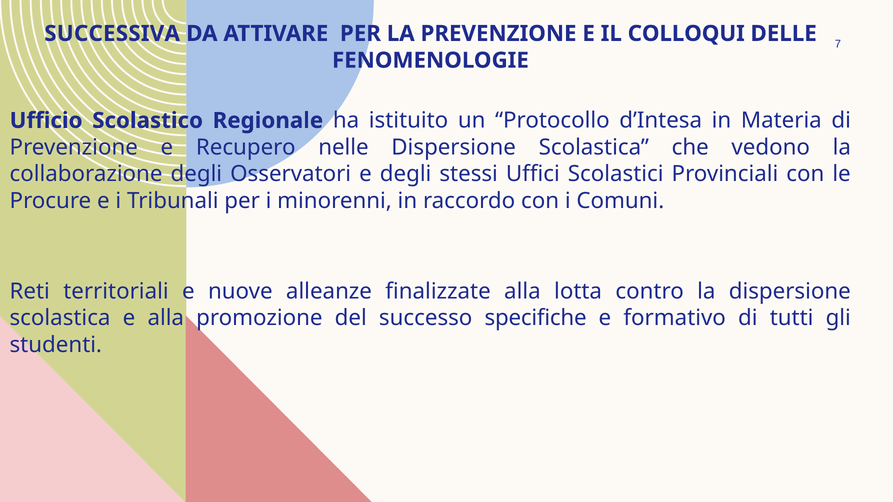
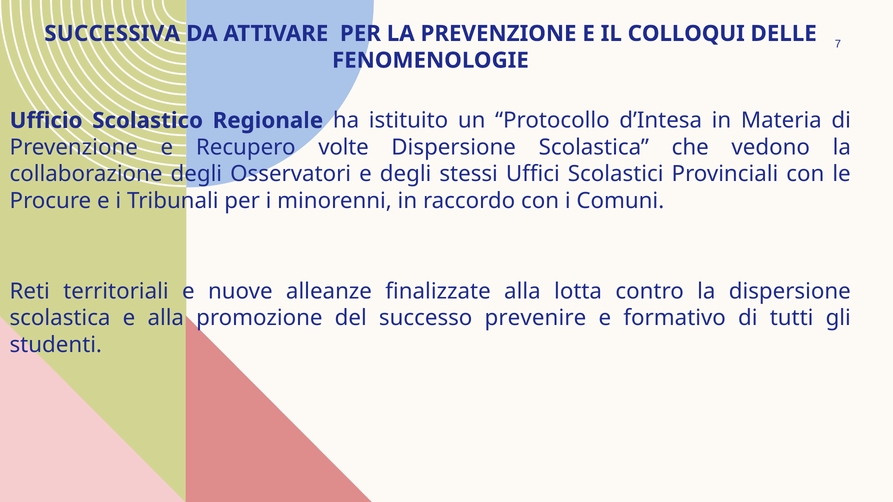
nelle: nelle -> volte
specifiche: specifiche -> prevenire
